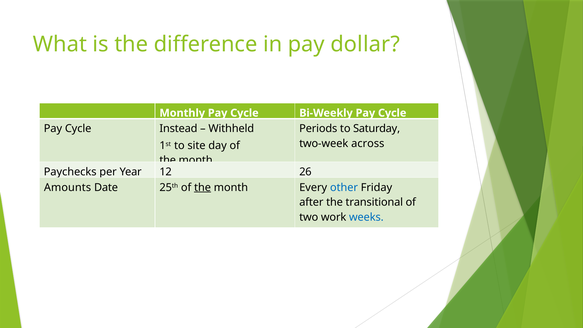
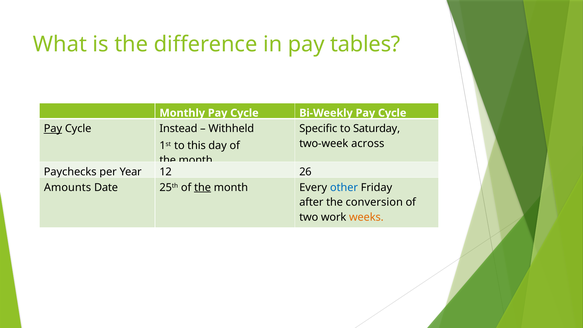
dollar: dollar -> tables
Pay at (53, 129) underline: none -> present
Periods: Periods -> Specific
site: site -> this
transitional: transitional -> conversion
weeks colour: blue -> orange
